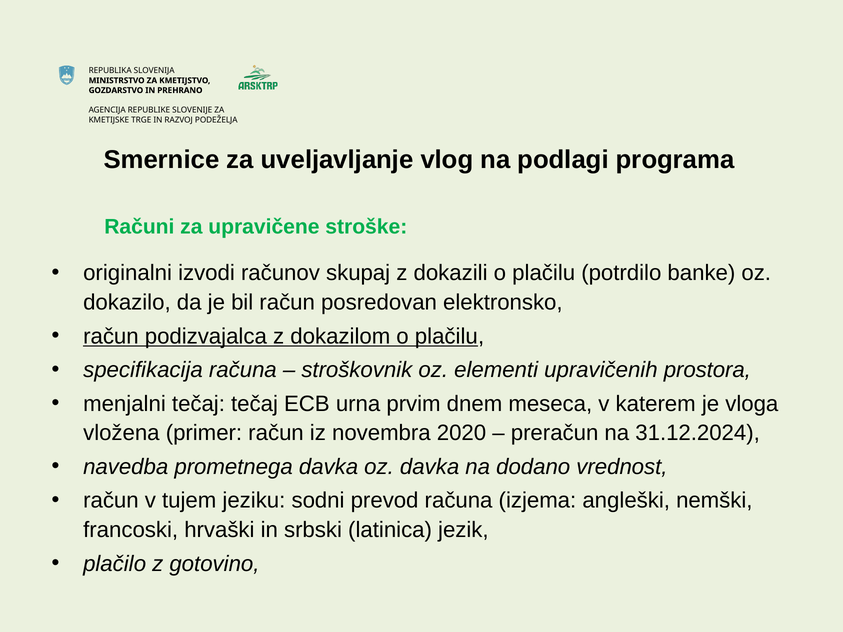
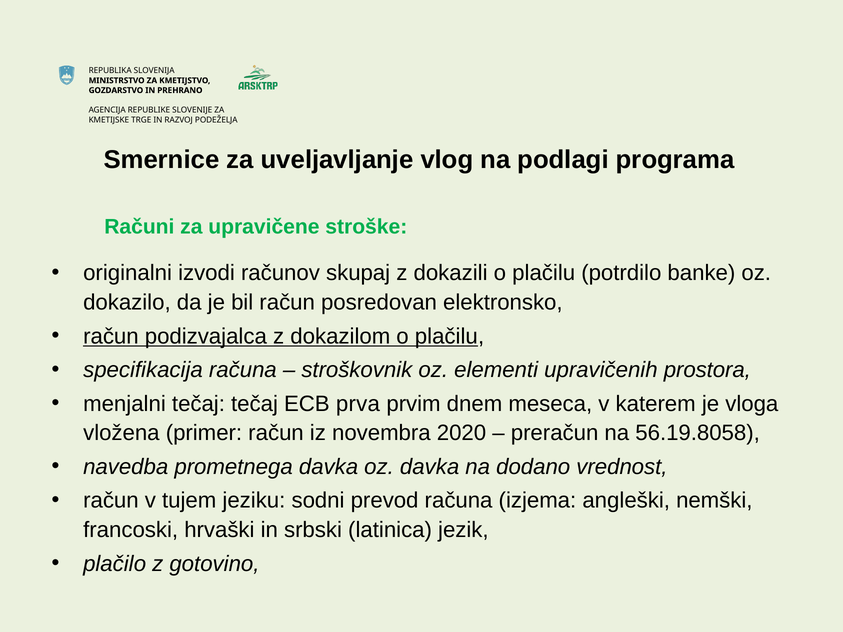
urna: urna -> prva
31.12.2024: 31.12.2024 -> 56.19.8058
